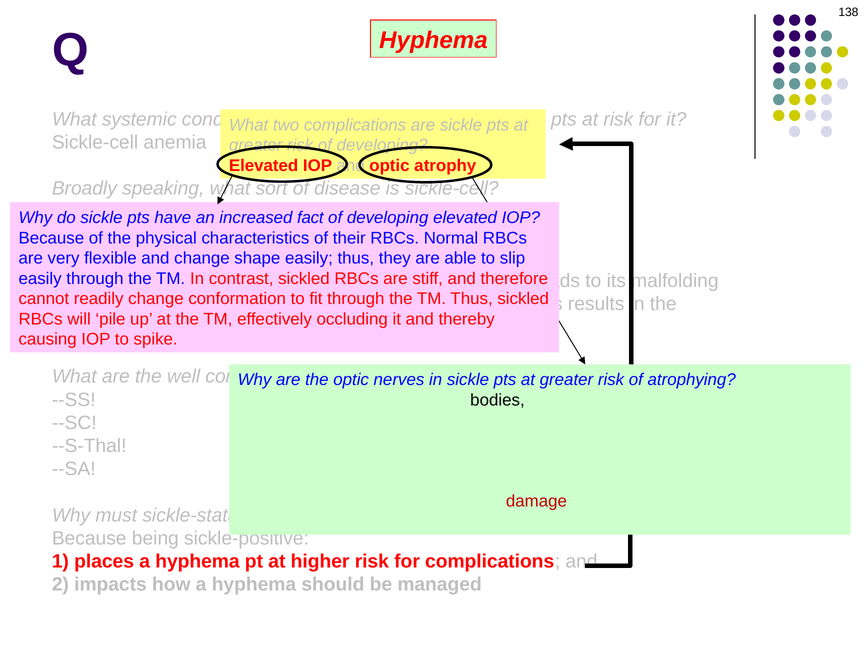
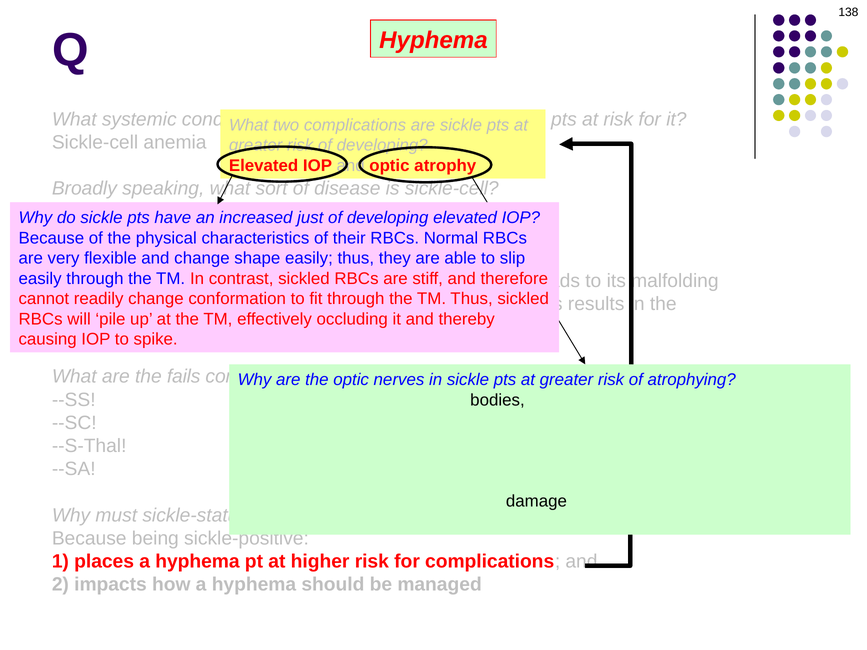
increased fact: fact -> just
well: well -> fails
damage at (536, 501) colour: red -> black
